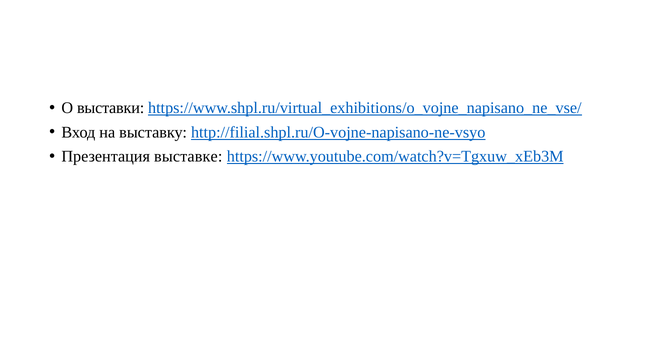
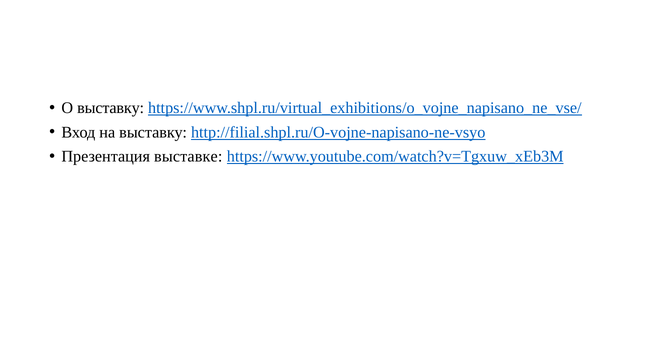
О выставки: выставки -> выставку
